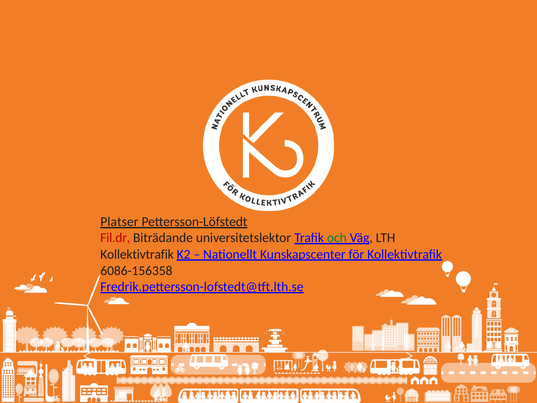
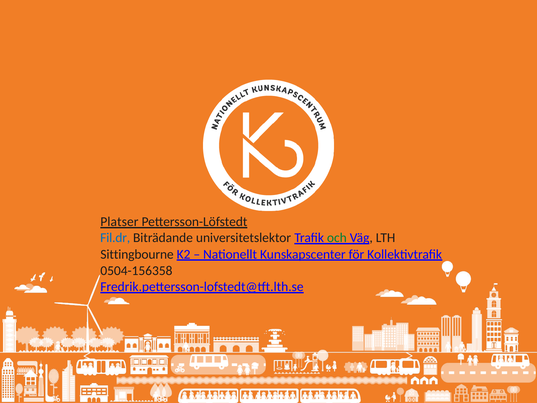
Fil.dr colour: red -> blue
Kollektivtrafik at (137, 254): Kollektivtrafik -> Sittingbourne
6086-156358: 6086-156358 -> 0504-156358
